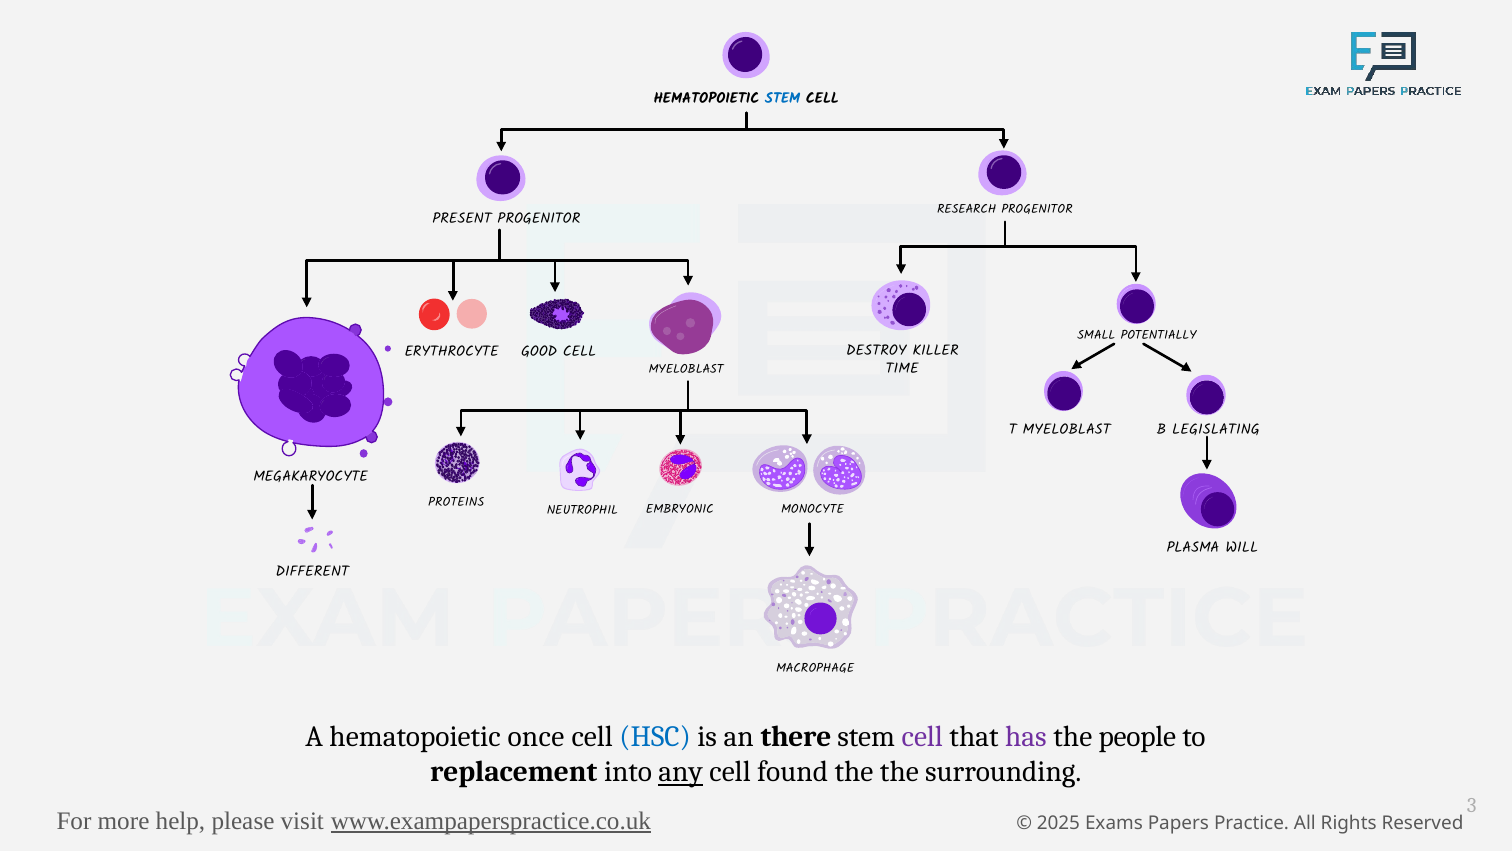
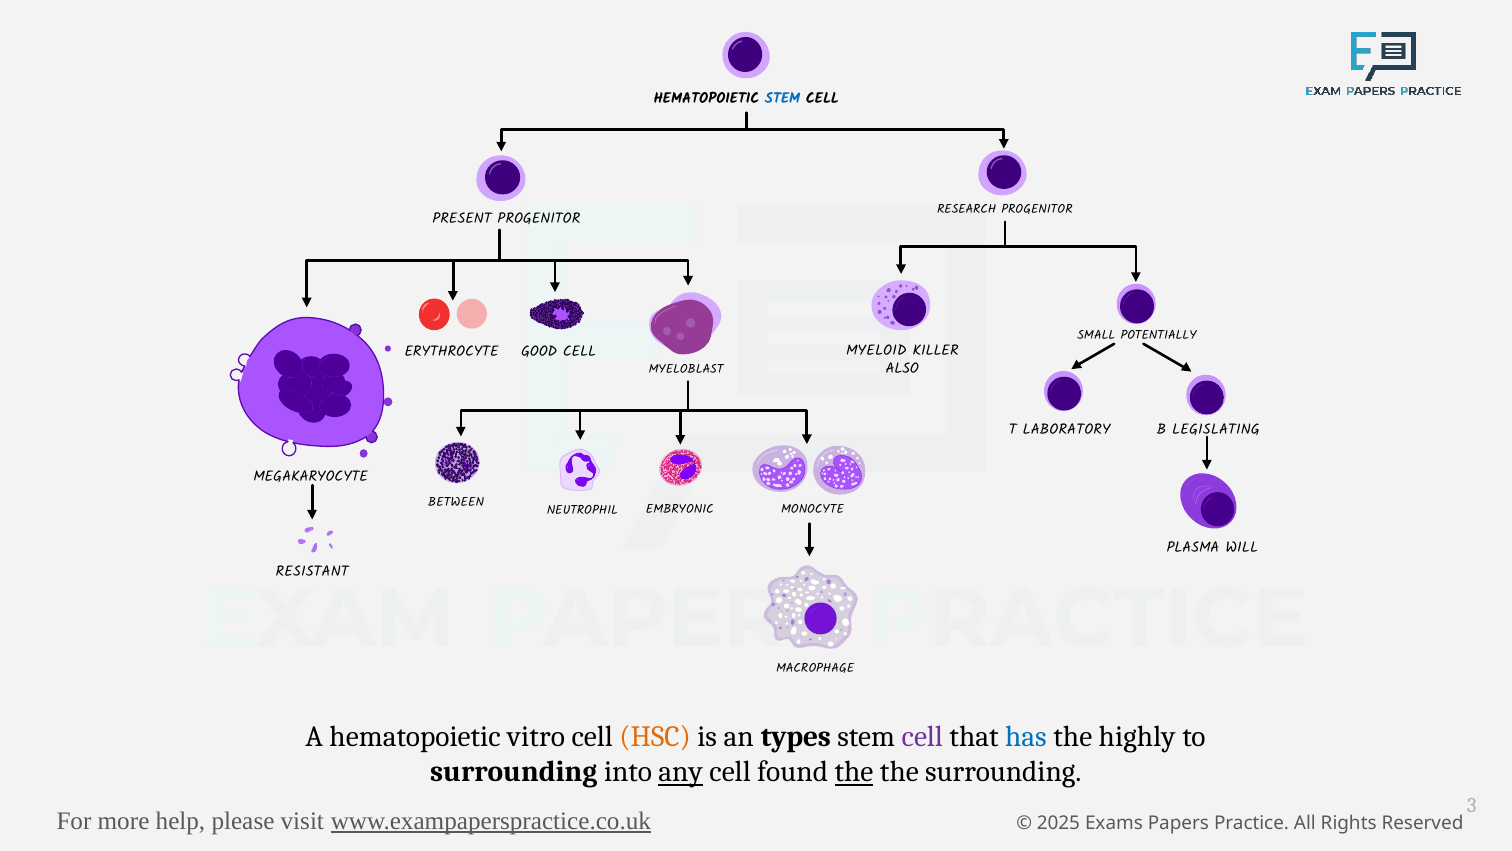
DESTROY: DESTROY -> MYELOID
TIME: TIME -> ALSO
T MYELOBLAST: MYELOBLAST -> LABORATORY
PROTEINS: PROTEINS -> BETWEEN
DIFFERENT: DIFFERENT -> RESISTANT
once: once -> vitro
HSC colour: blue -> orange
there: there -> types
has colour: purple -> blue
people: people -> highly
replacement at (514, 772): replacement -> surrounding
the at (854, 772) underline: none -> present
